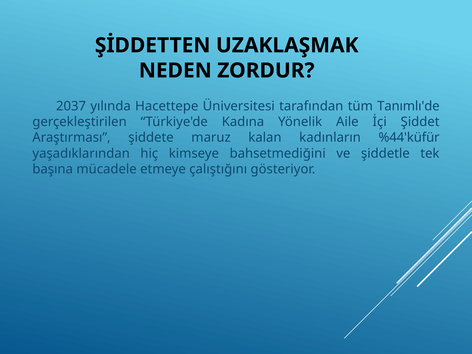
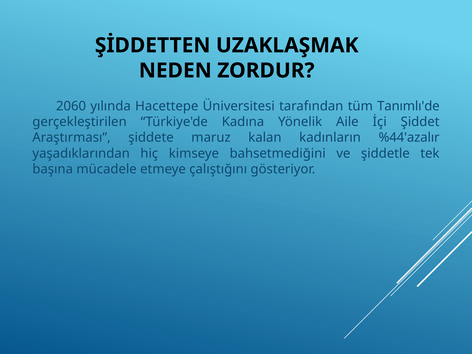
2037: 2037 -> 2060
%44'küfür: %44'küfür -> %44'azalır
